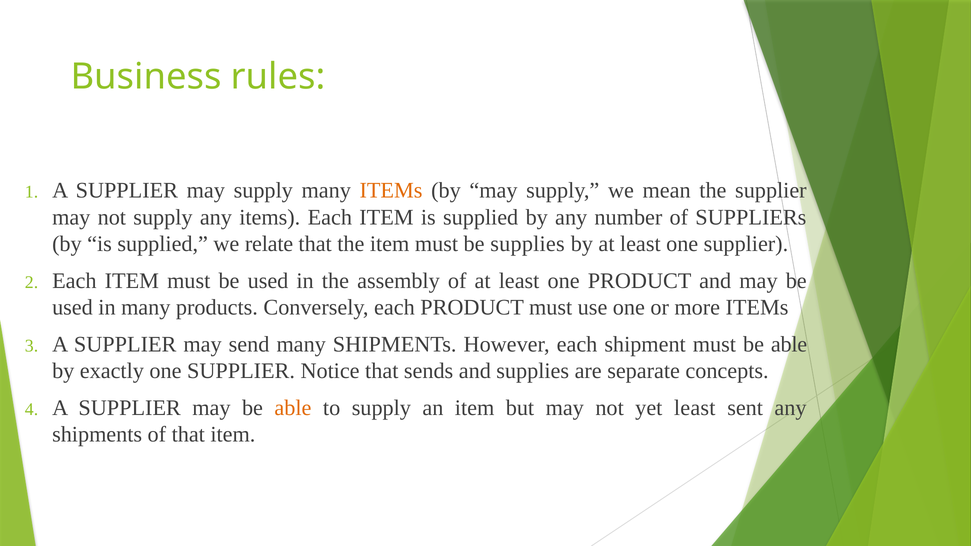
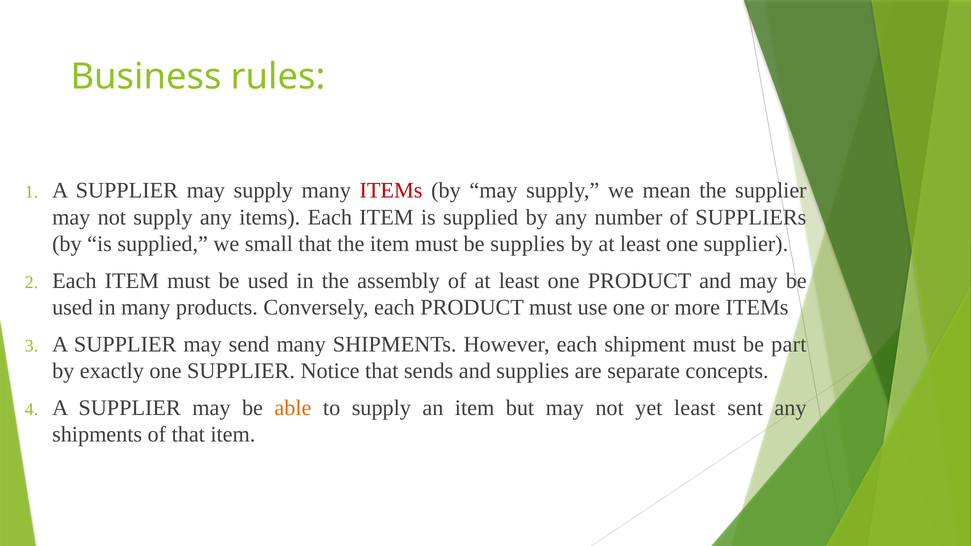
ITEMs at (391, 191) colour: orange -> red
relate: relate -> small
must be able: able -> part
